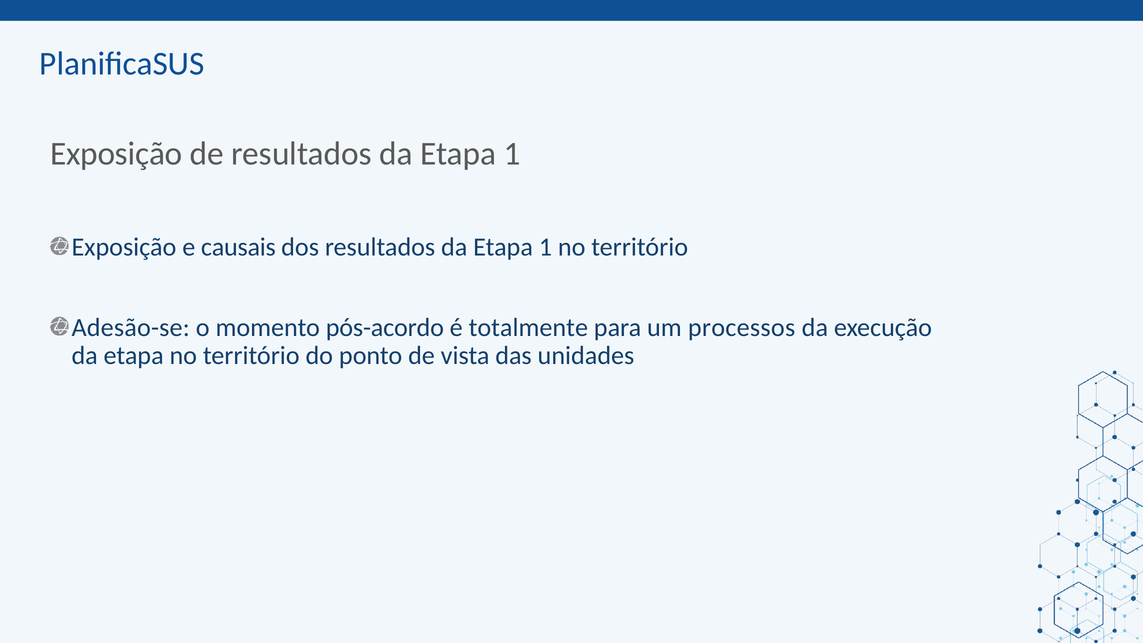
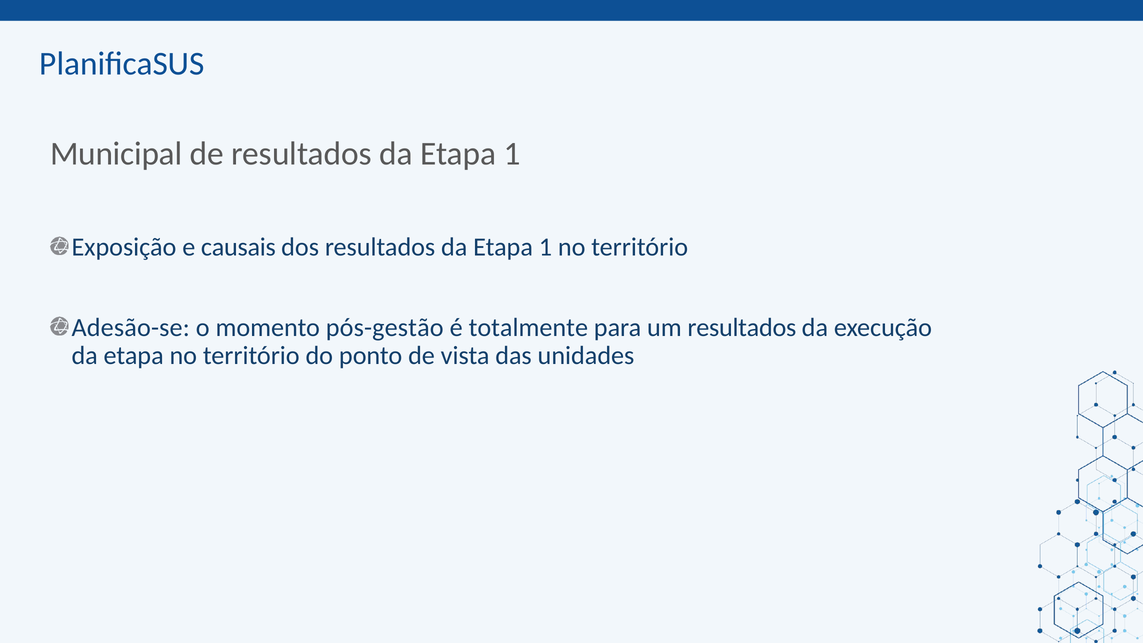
Exposição at (116, 154): Exposição -> Municipal
pós-acordo: pós-acordo -> pós-gestão
um processos: processos -> resultados
